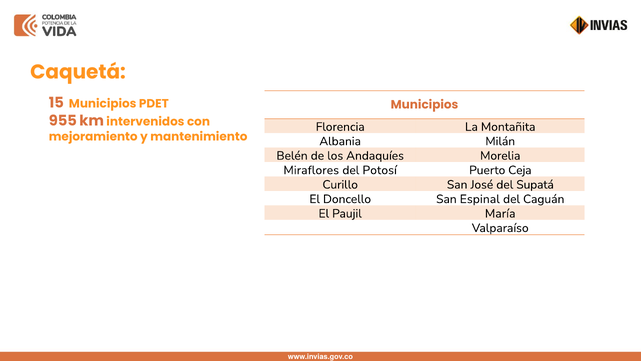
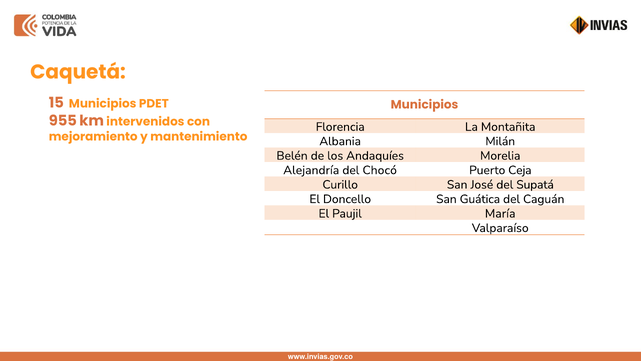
Miraflores: Miraflores -> Alejandría
Potosí: Potosí -> Chocó
Espinal: Espinal -> Guática
